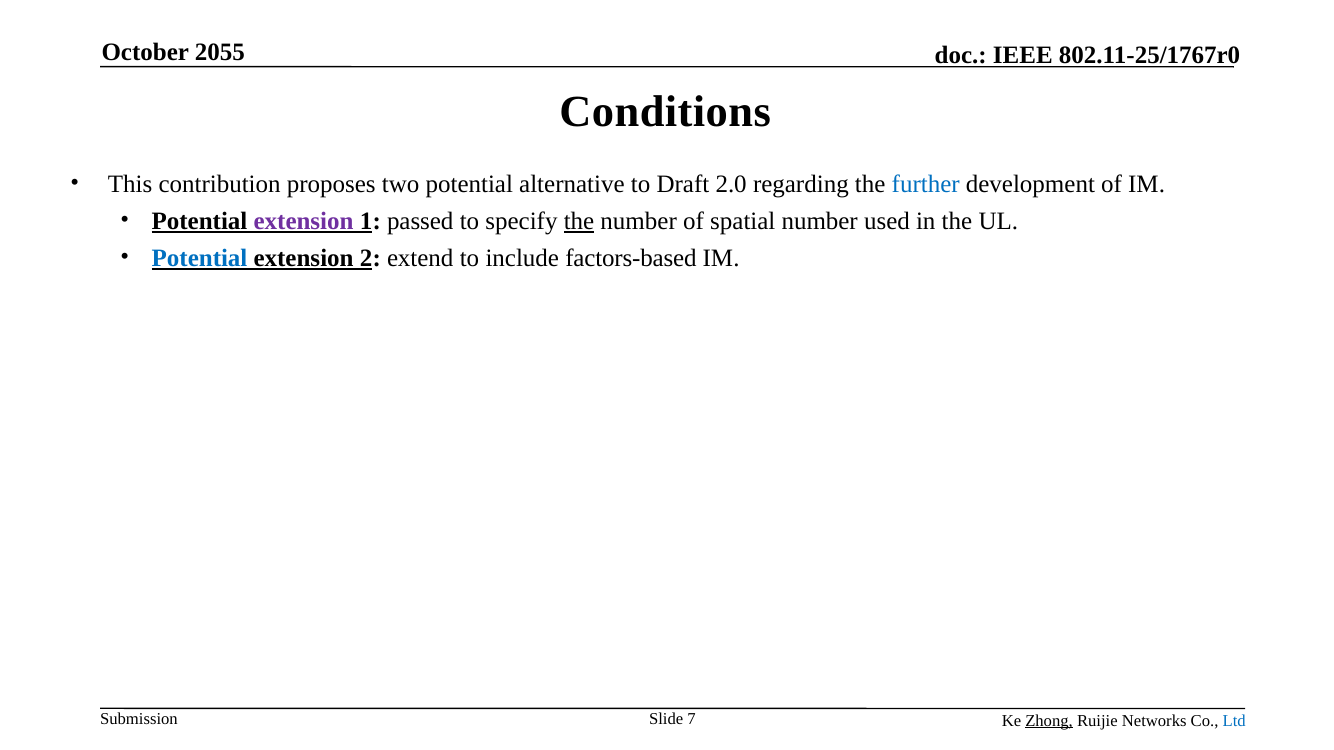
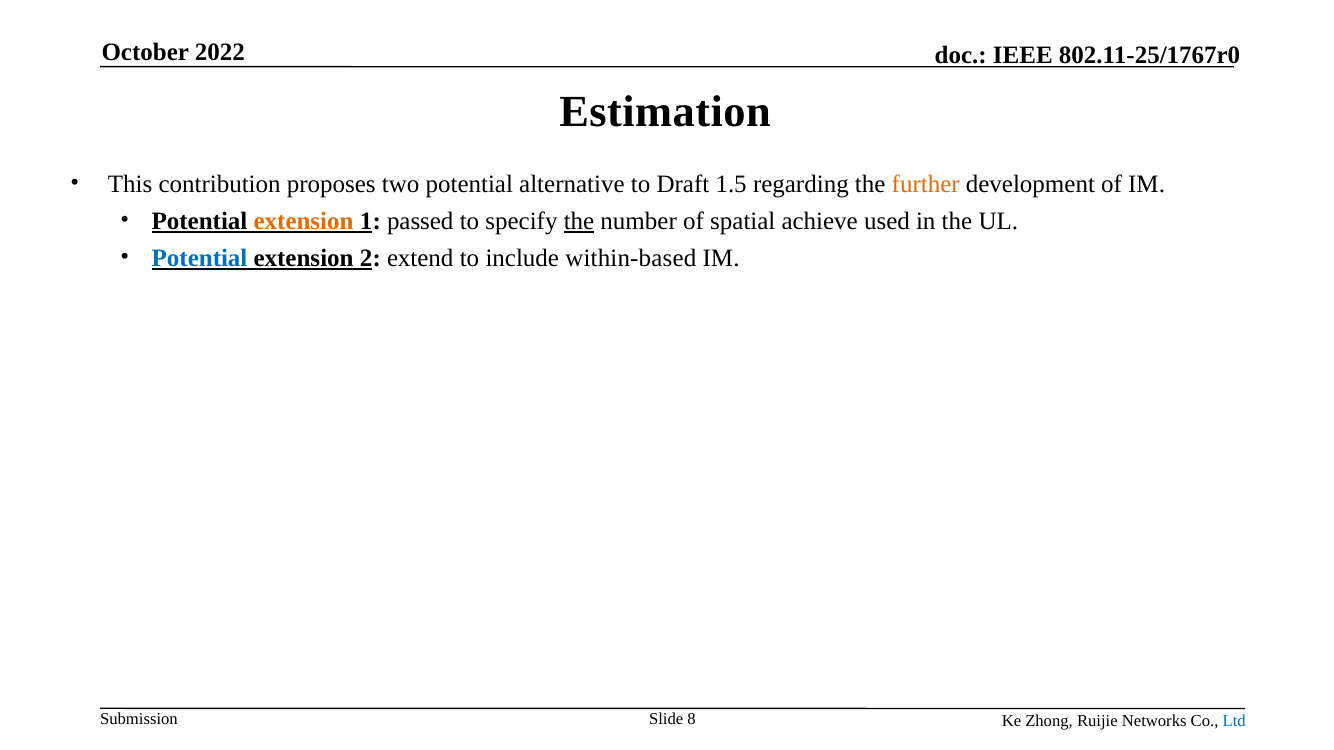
2055: 2055 -> 2022
Conditions: Conditions -> Estimation
2.0: 2.0 -> 1.5
further colour: blue -> orange
extension at (304, 221) colour: purple -> orange
spatial number: number -> achieve
factors-based: factors-based -> within-based
7: 7 -> 8
Zhong underline: present -> none
